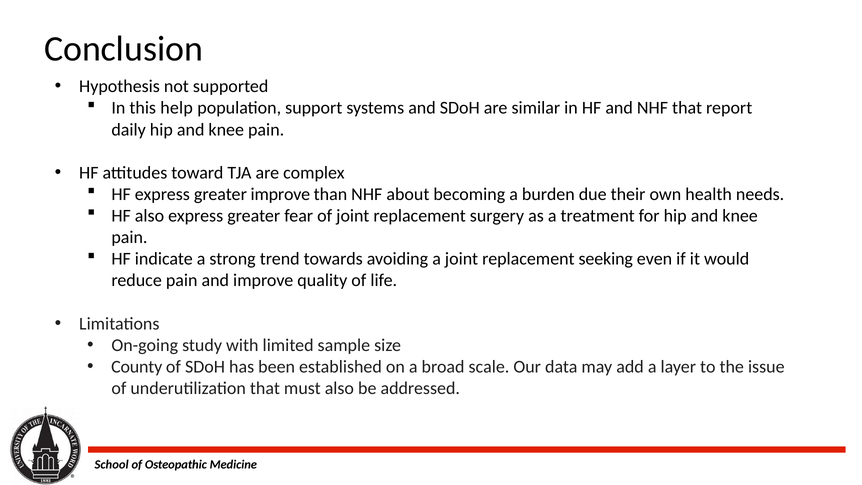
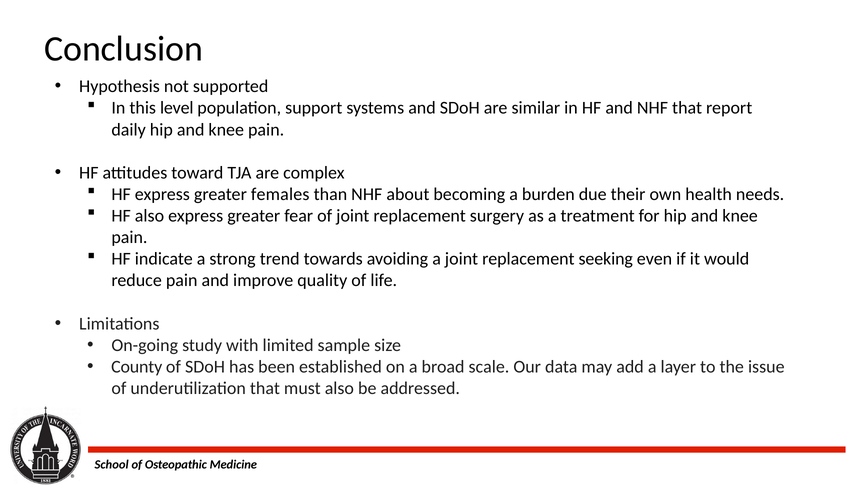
help: help -> level
greater improve: improve -> females
